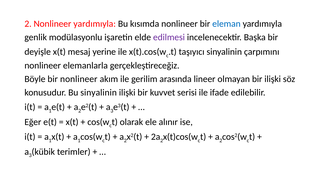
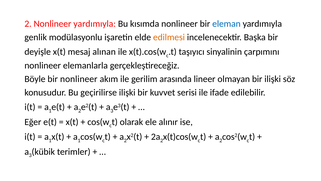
edilmesi colour: purple -> orange
yerine: yerine -> alınan
Bu sinyalinin: sinyalinin -> geçirilirse
